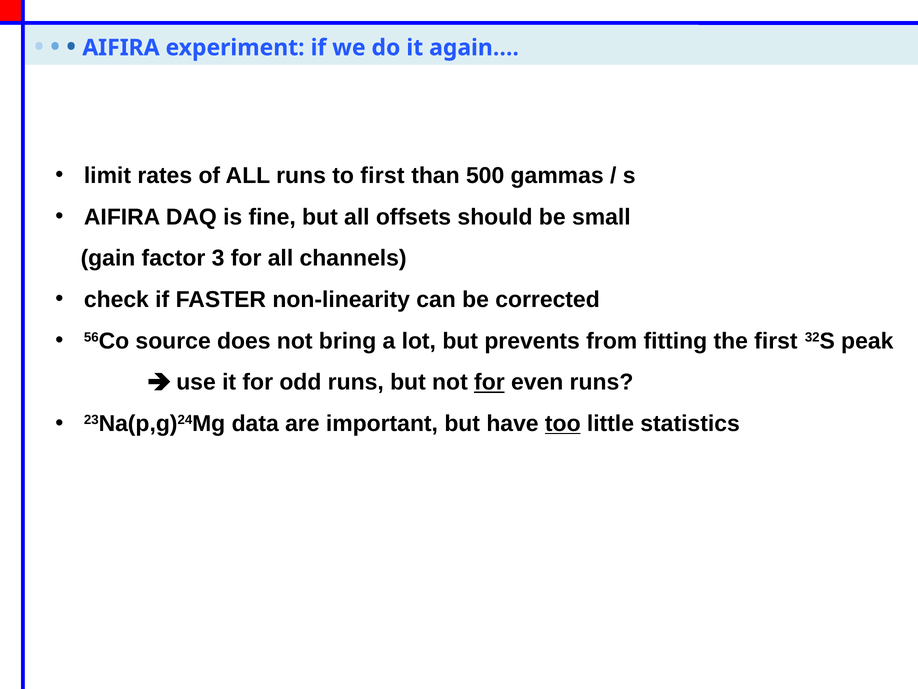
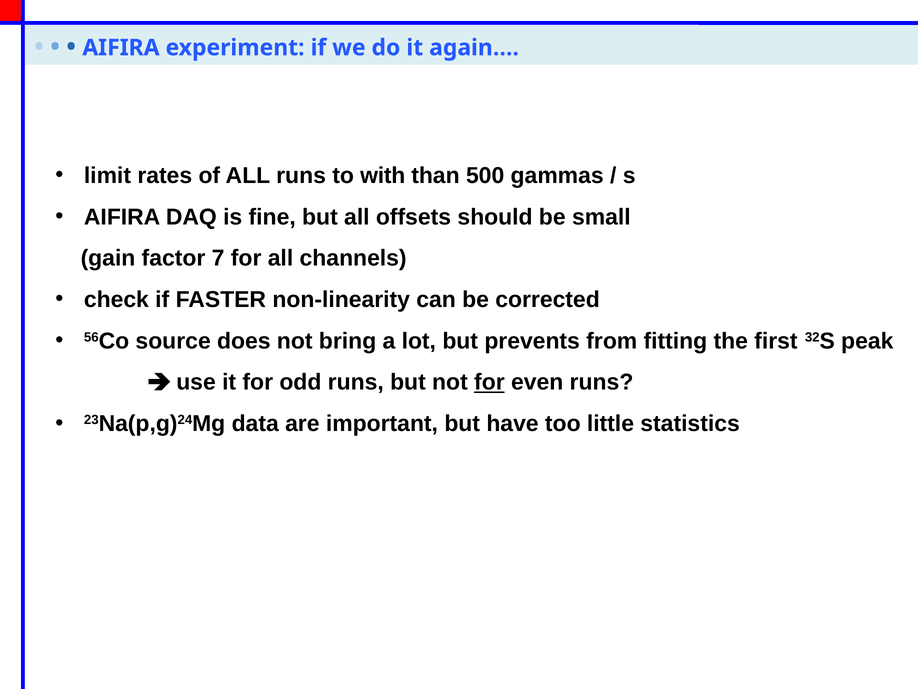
to first: first -> with
3: 3 -> 7
too underline: present -> none
